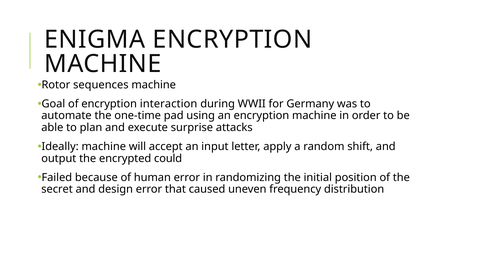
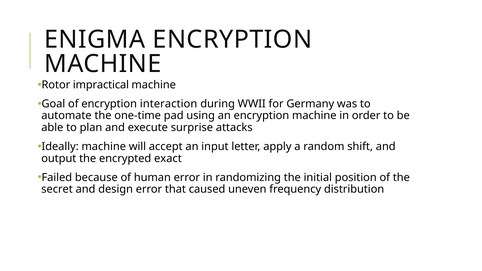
sequences: sequences -> impractical
could: could -> exact
